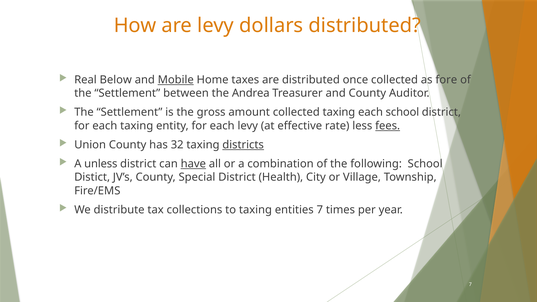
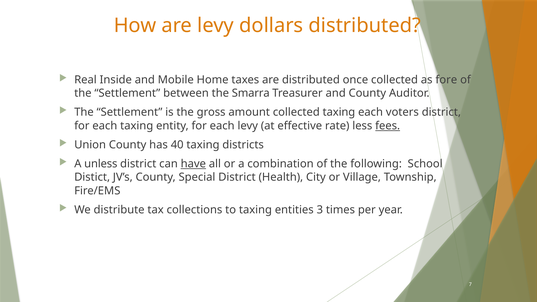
Below: Below -> Inside
Mobile underline: present -> none
Andrea: Andrea -> Smarra
each school: school -> voters
32: 32 -> 40
districts underline: present -> none
entities 7: 7 -> 3
